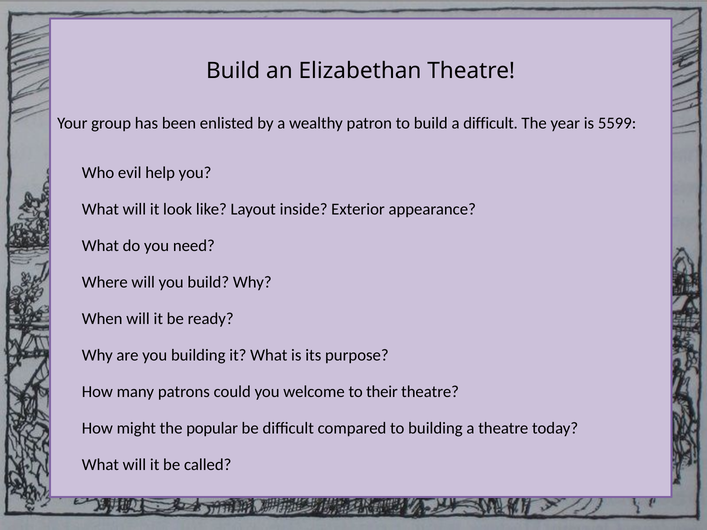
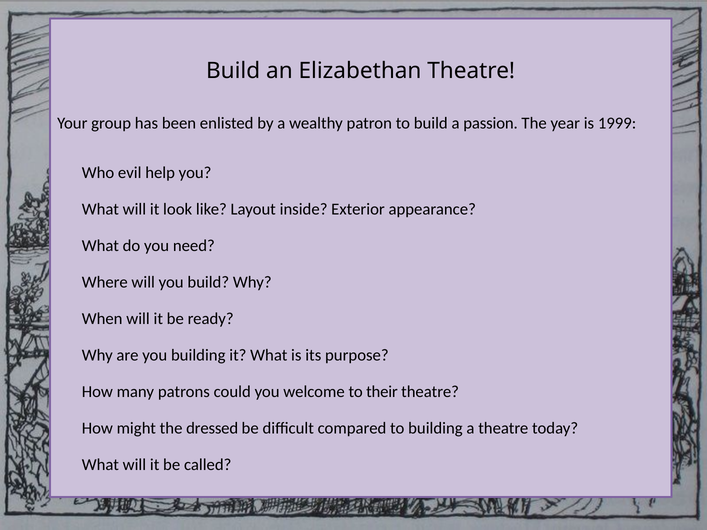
a difficult: difficult -> passion
5599: 5599 -> 1999
popular: popular -> dressed
